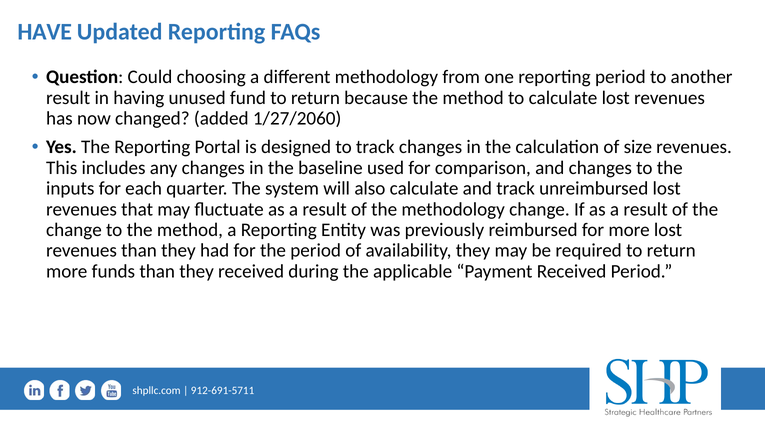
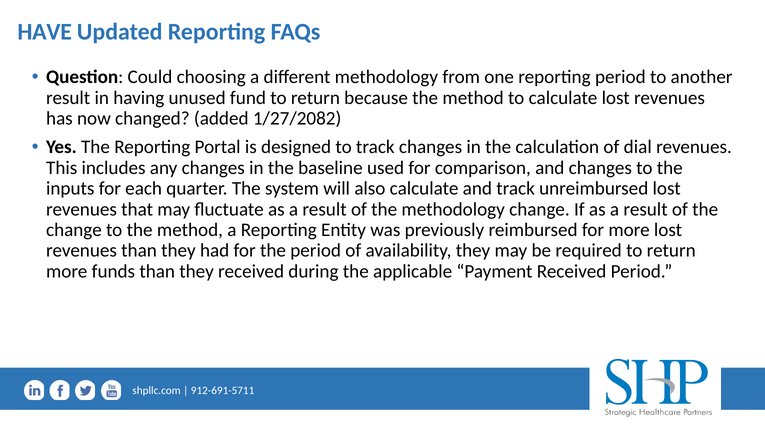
1/27/2060: 1/27/2060 -> 1/27/2082
size: size -> dial
